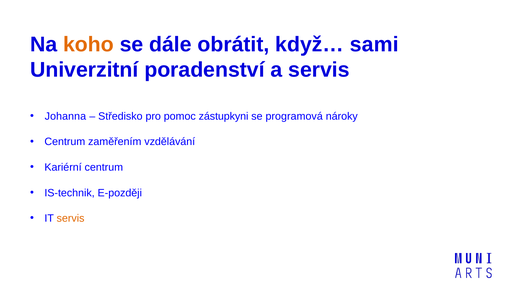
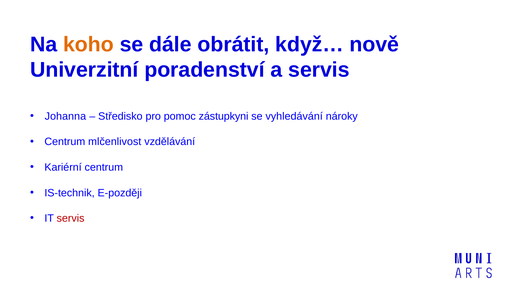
sami: sami -> nově
programová: programová -> vyhledávání
zaměřením: zaměřením -> mlčenlivost
servis at (71, 218) colour: orange -> red
